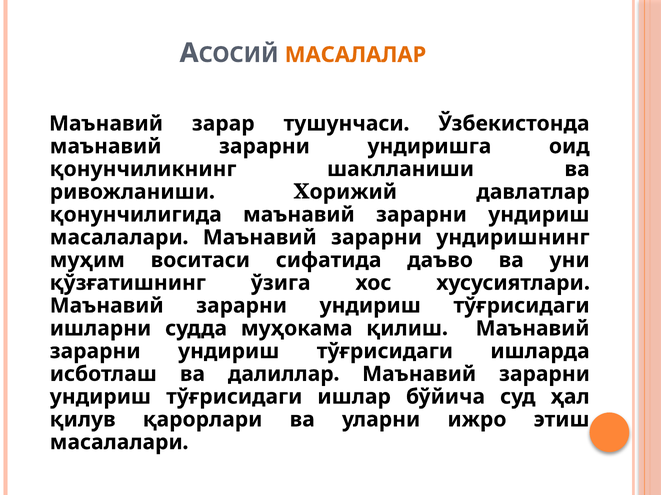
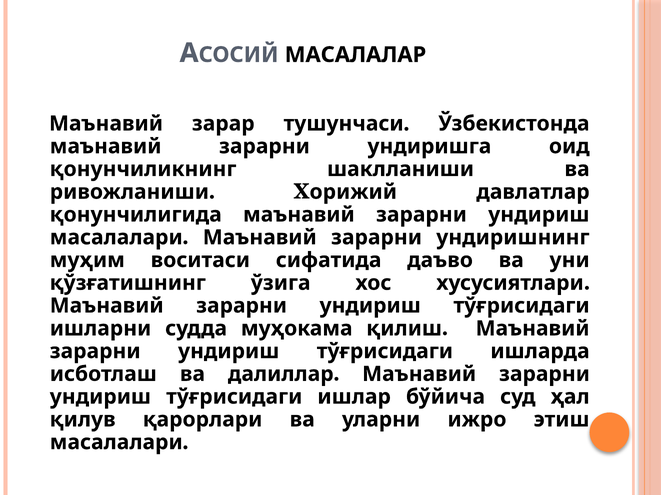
МАСАЛАЛАР colour: orange -> black
